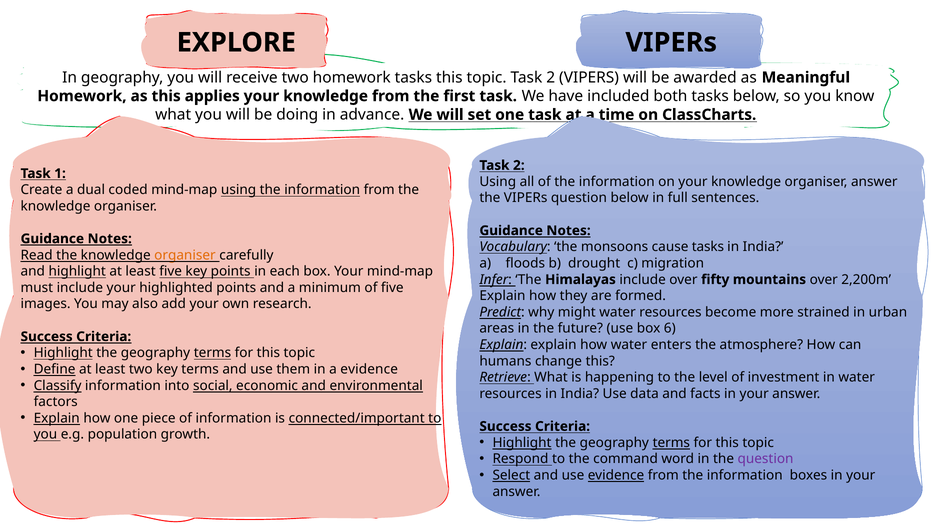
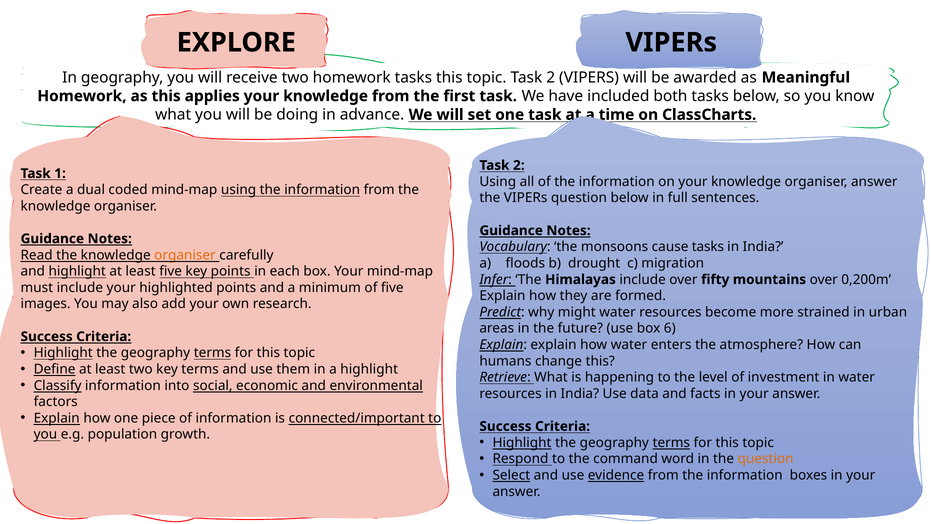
2,200m: 2,200m -> 0,200m
a evidence: evidence -> highlight
question at (766, 459) colour: purple -> orange
